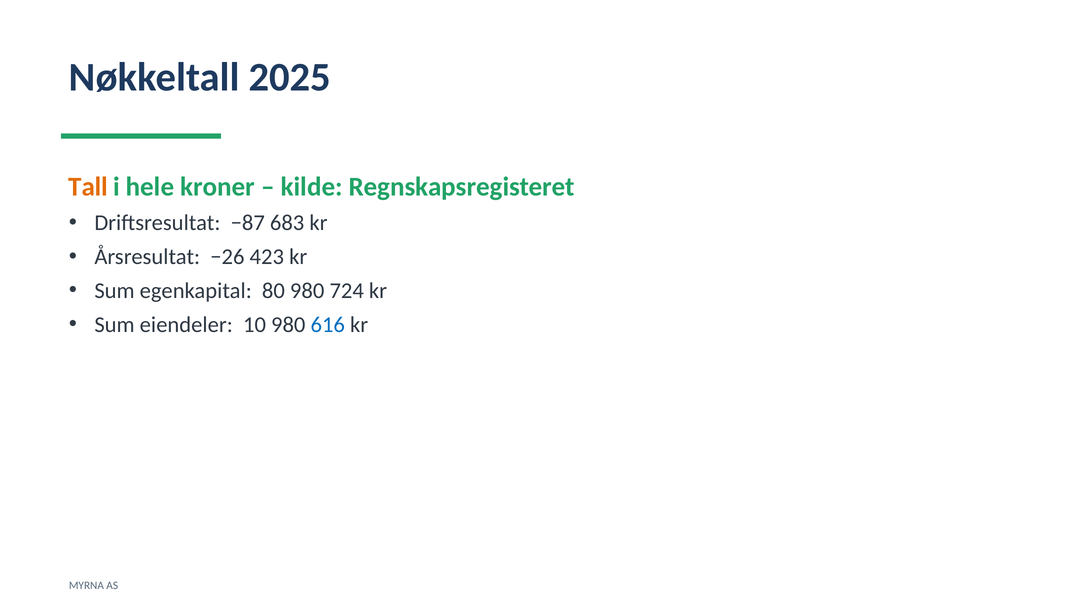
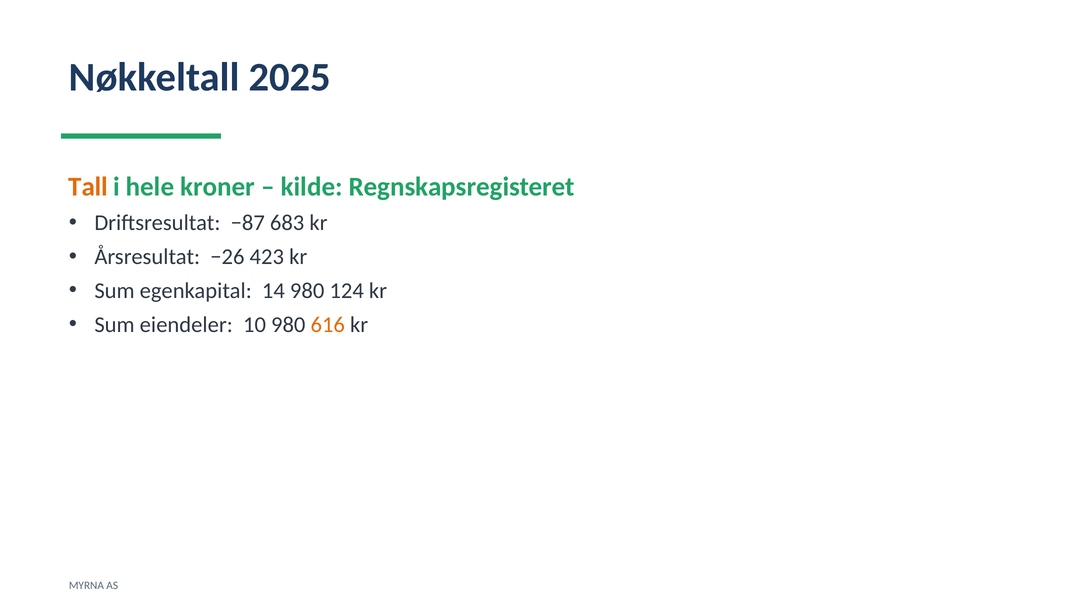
80: 80 -> 14
724: 724 -> 124
616 colour: blue -> orange
